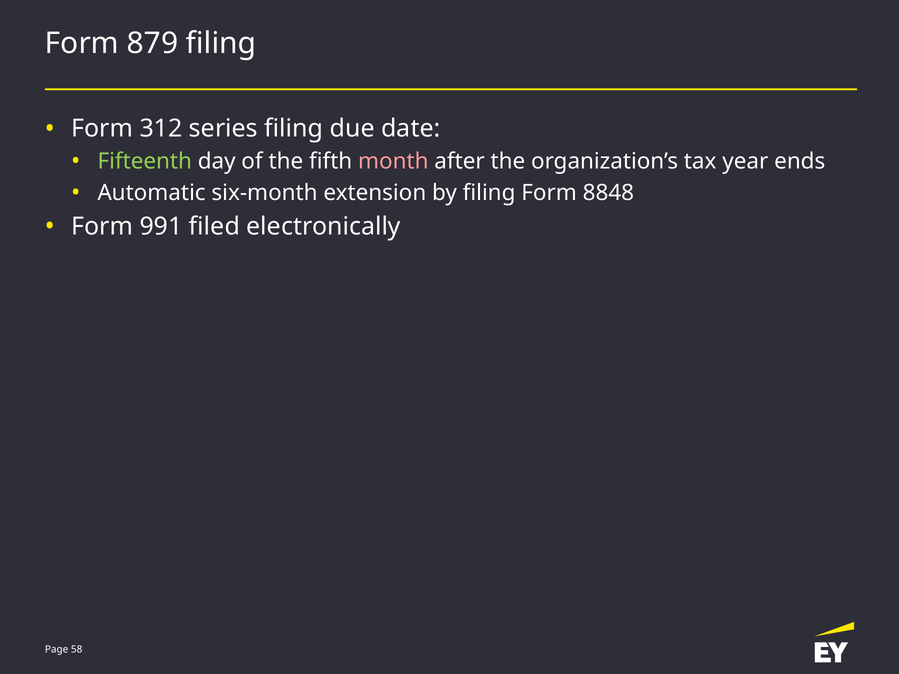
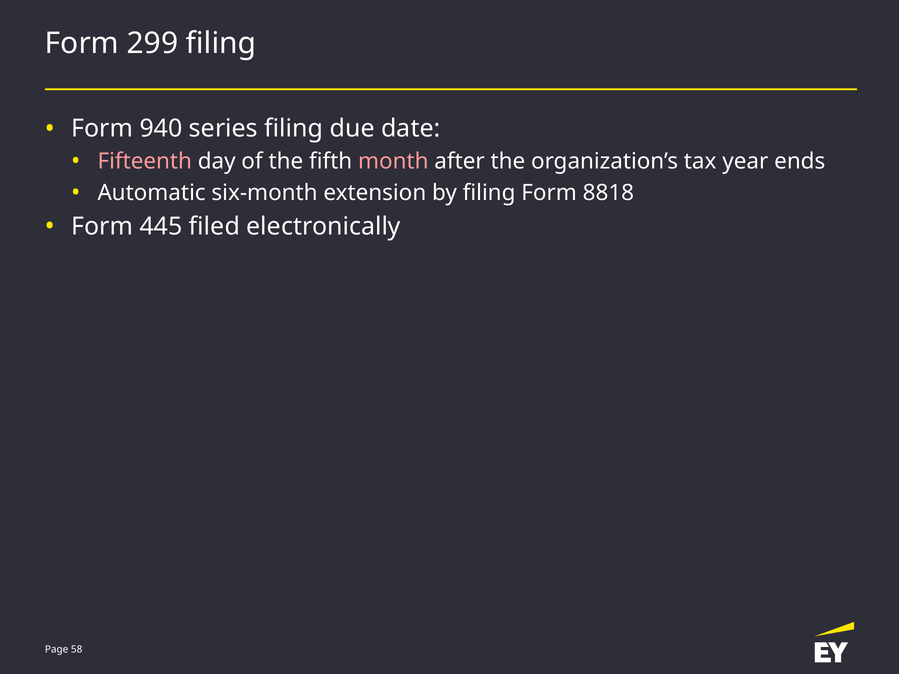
879: 879 -> 299
312: 312 -> 940
Fifteenth colour: light green -> pink
8848: 8848 -> 8818
991: 991 -> 445
